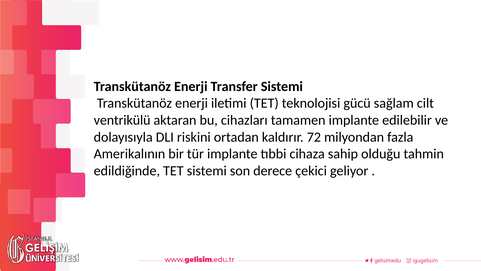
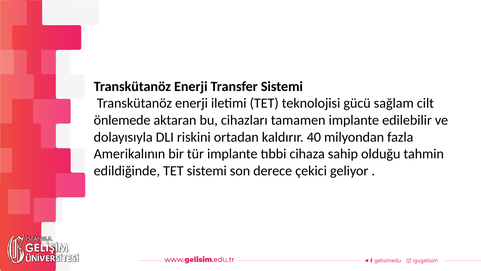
ventrikülü: ventrikülü -> önlemede
72: 72 -> 40
